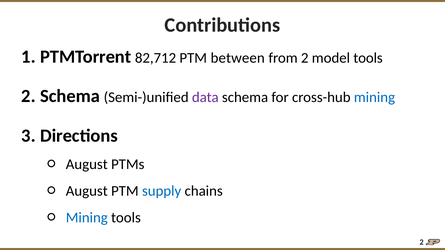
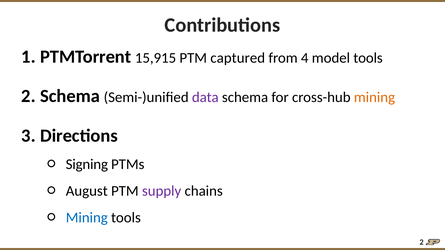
82,712: 82,712 -> 15,915
between: between -> captured
from 2: 2 -> 4
mining at (374, 97) colour: blue -> orange
August at (87, 164): August -> Signing
supply colour: blue -> purple
